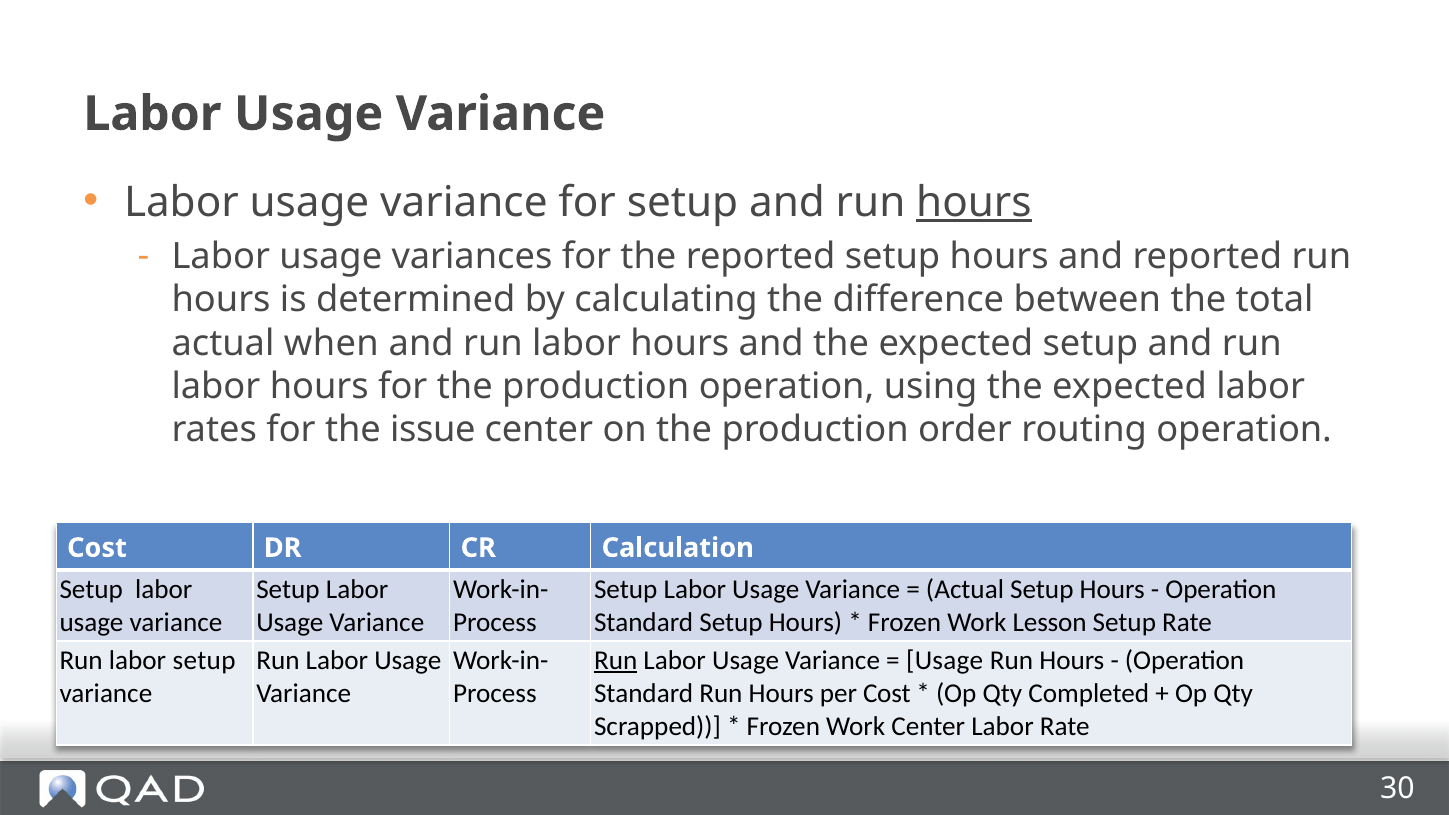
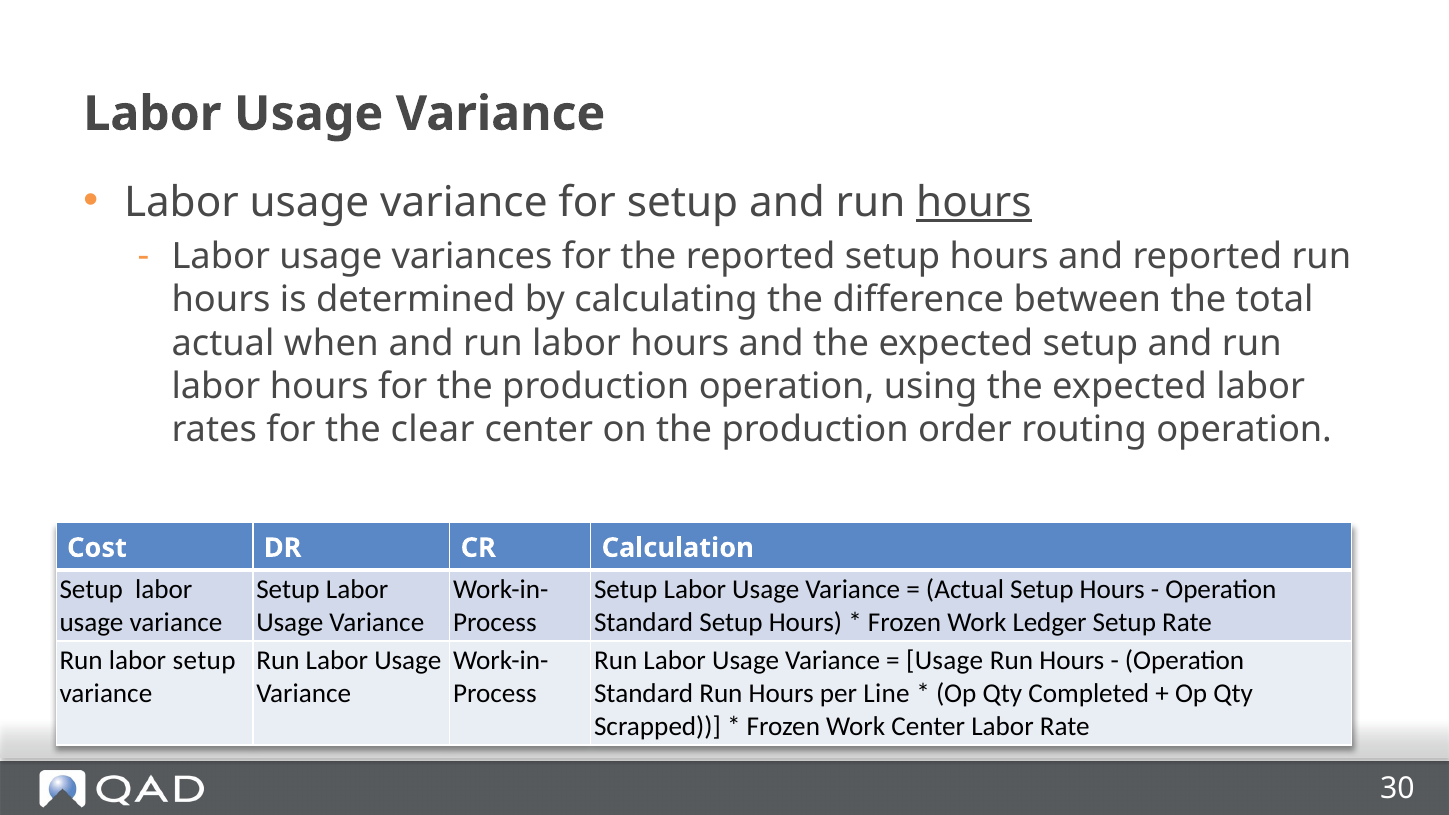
issue: issue -> clear
Lesson: Lesson -> Ledger
Run at (616, 660) underline: present -> none
per Cost: Cost -> Line
